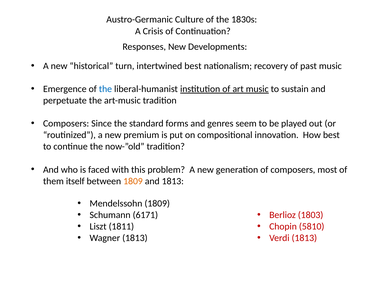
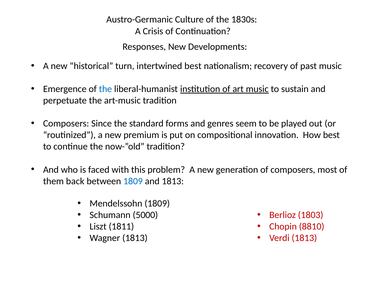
itself: itself -> back
1809 at (133, 182) colour: orange -> blue
6171: 6171 -> 5000
5810: 5810 -> 8810
